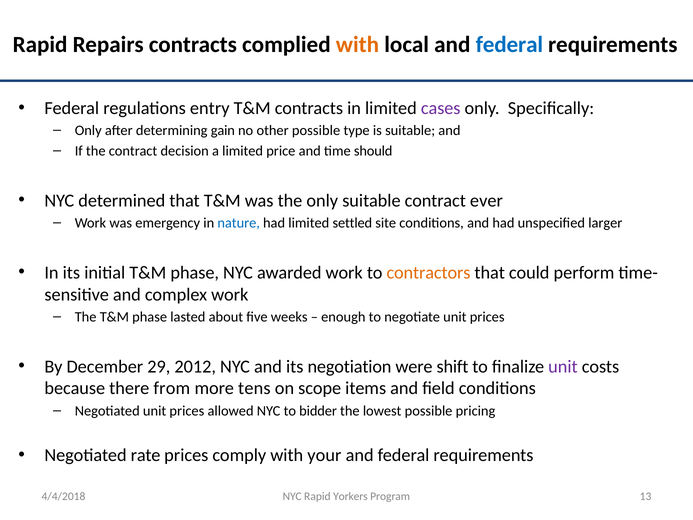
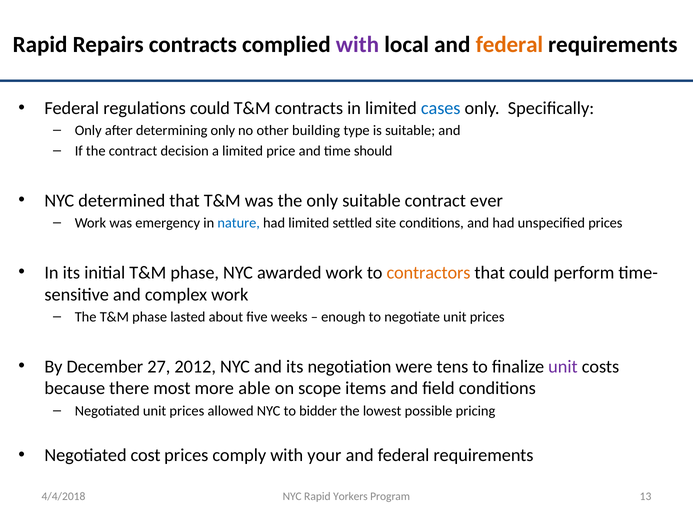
with at (357, 45) colour: orange -> purple
federal at (509, 45) colour: blue -> orange
regulations entry: entry -> could
cases colour: purple -> blue
determining gain: gain -> only
other possible: possible -> building
unspecified larger: larger -> prices
29: 29 -> 27
shift: shift -> tens
from: from -> most
tens: tens -> able
rate: rate -> cost
